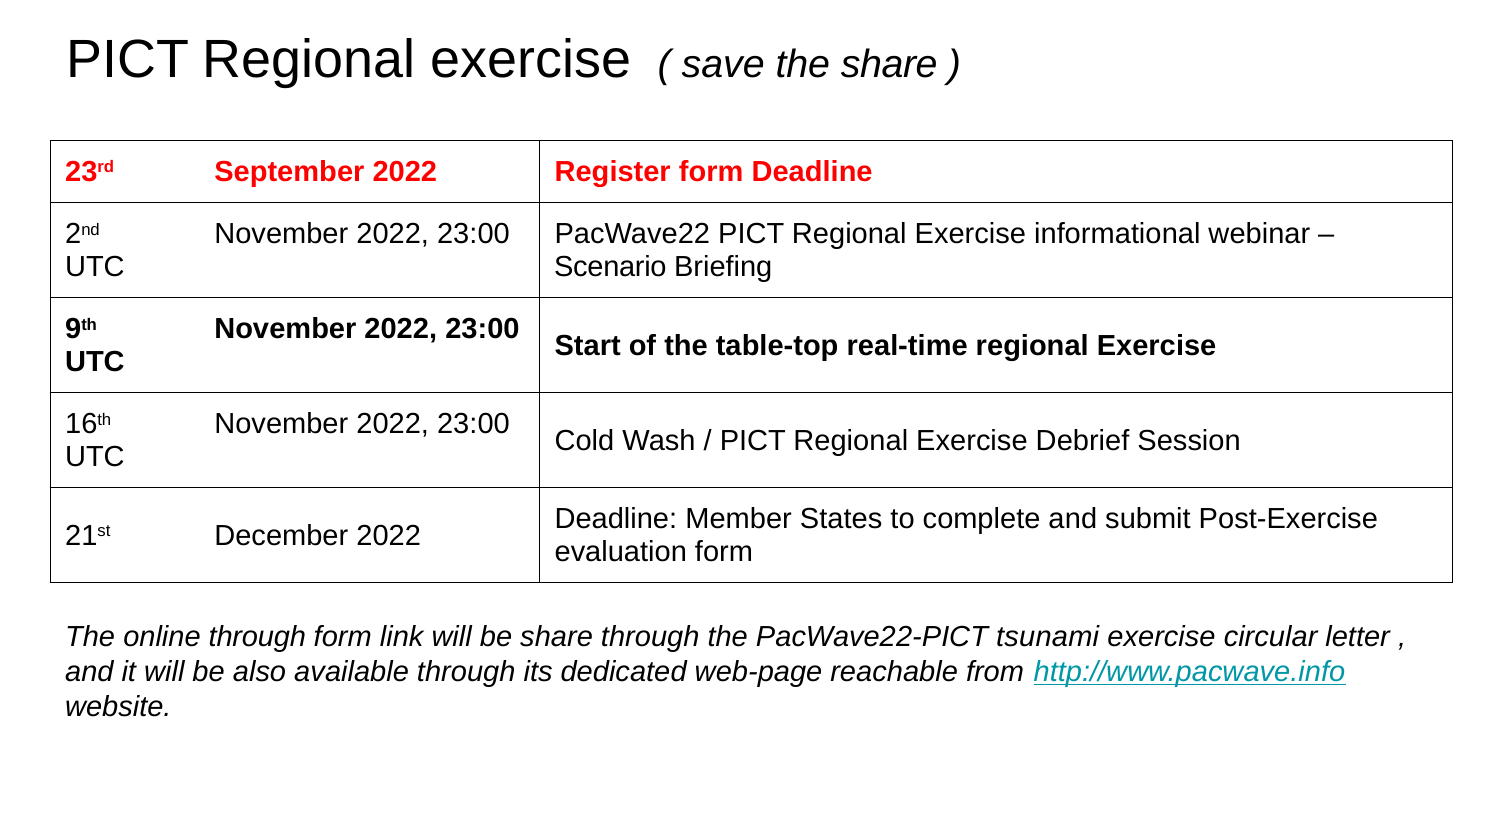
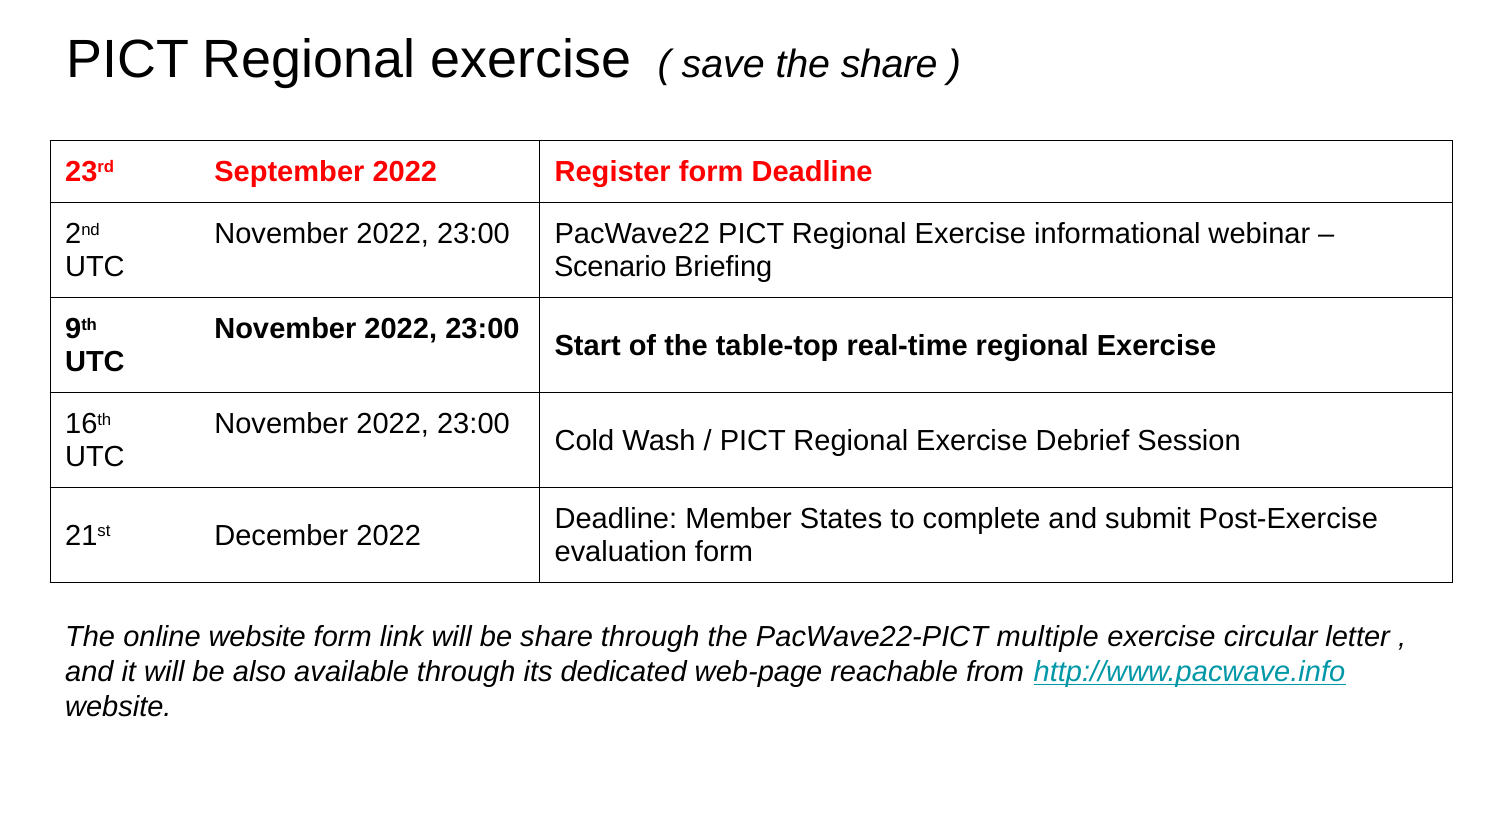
online through: through -> website
tsunami: tsunami -> multiple
